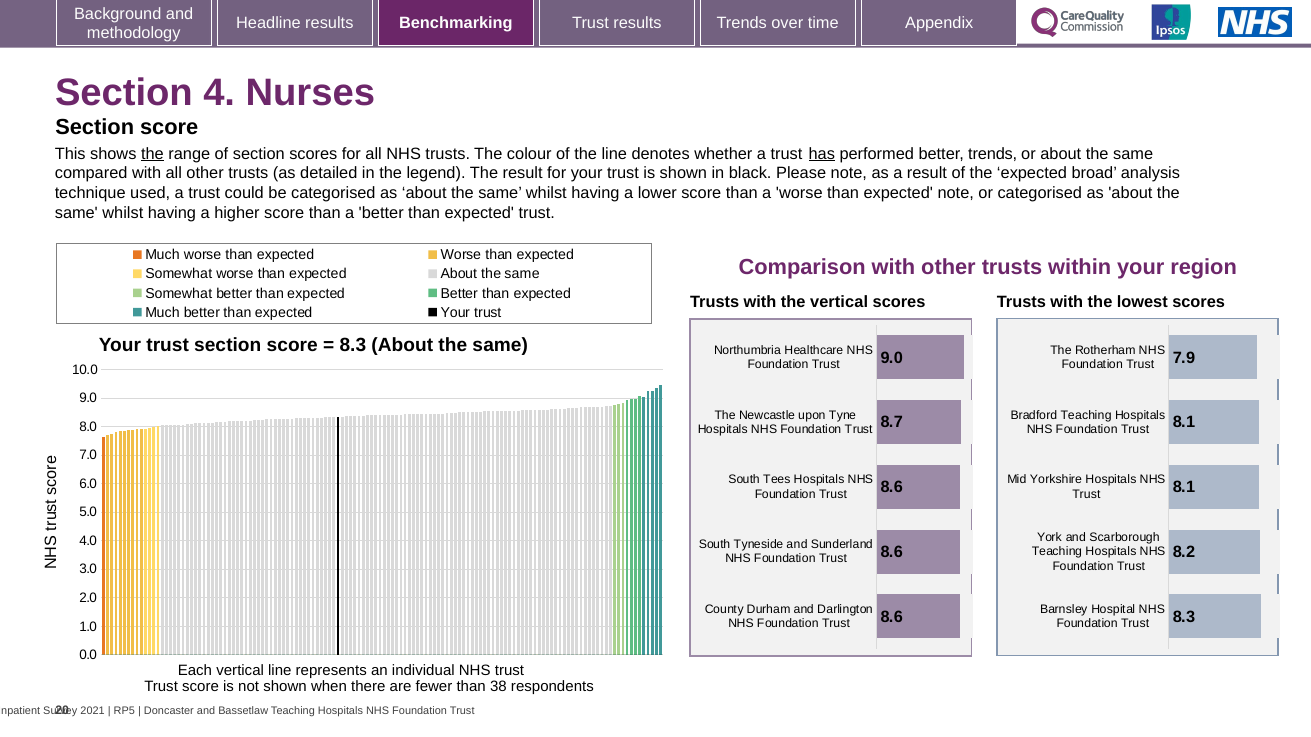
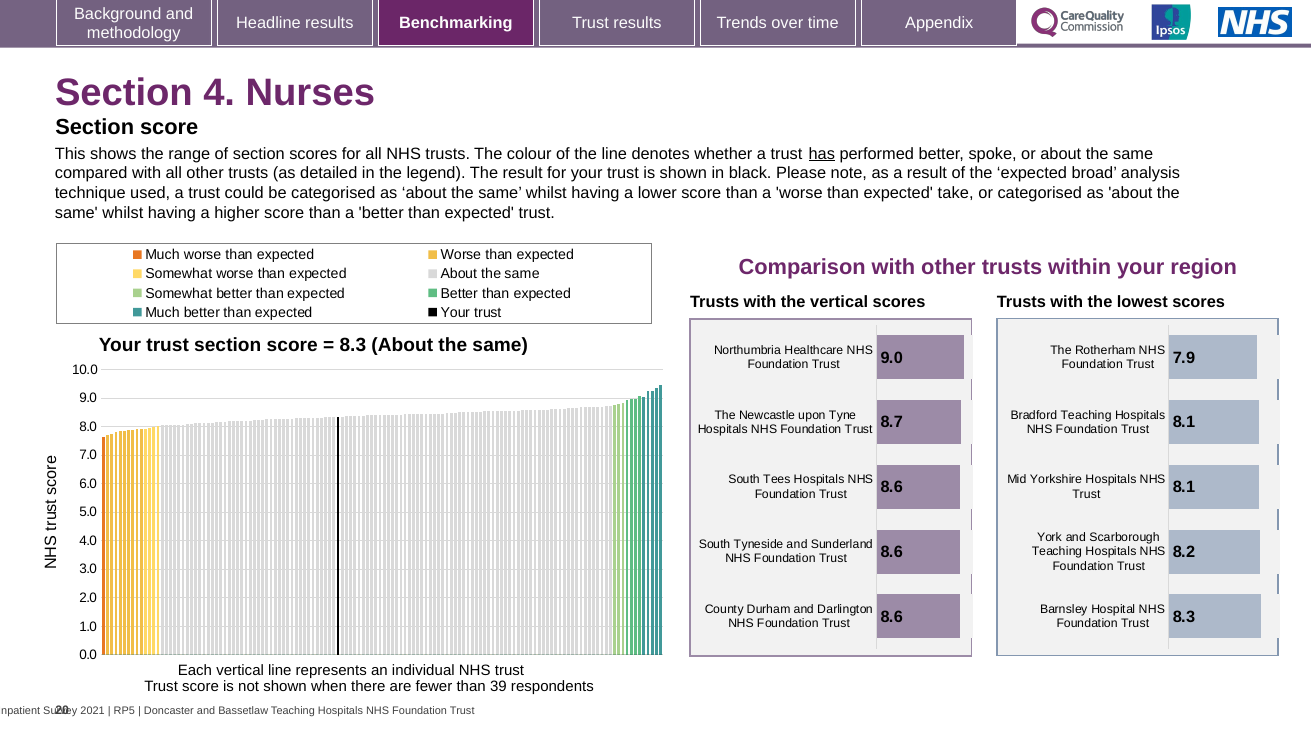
the at (152, 154) underline: present -> none
better trends: trends -> spoke
expected note: note -> take
38: 38 -> 39
